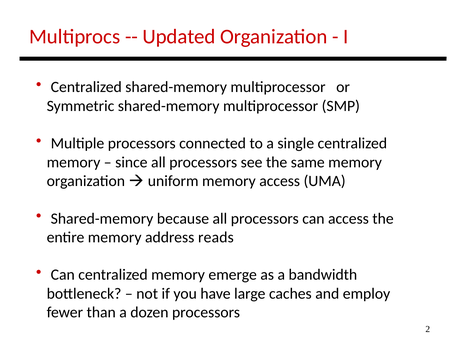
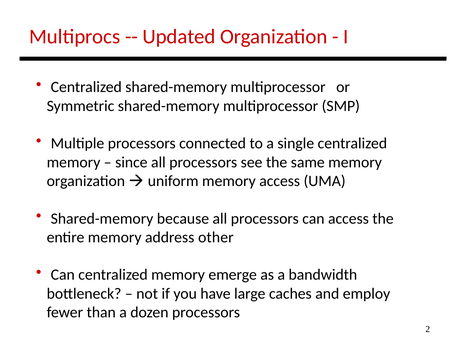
reads: reads -> other
